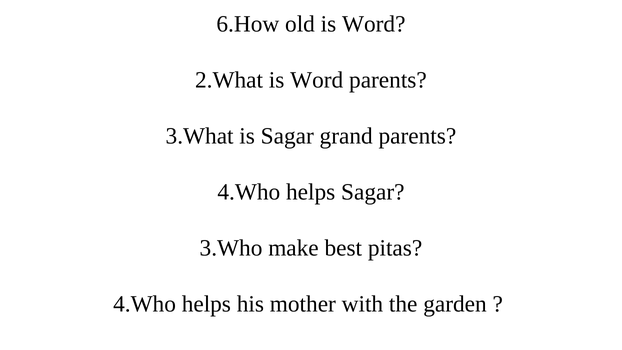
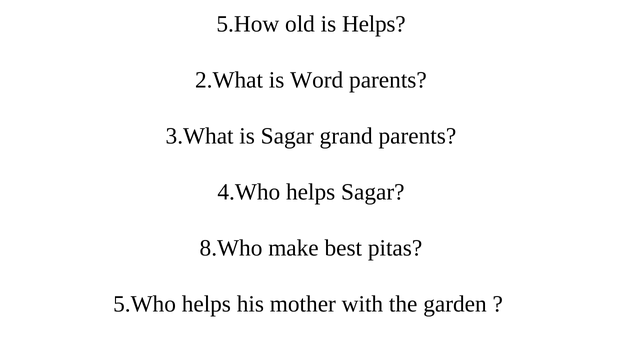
6.How: 6.How -> 5.How
old is Word: Word -> Helps
3.Who: 3.Who -> 8.Who
4.Who at (145, 304): 4.Who -> 5.Who
